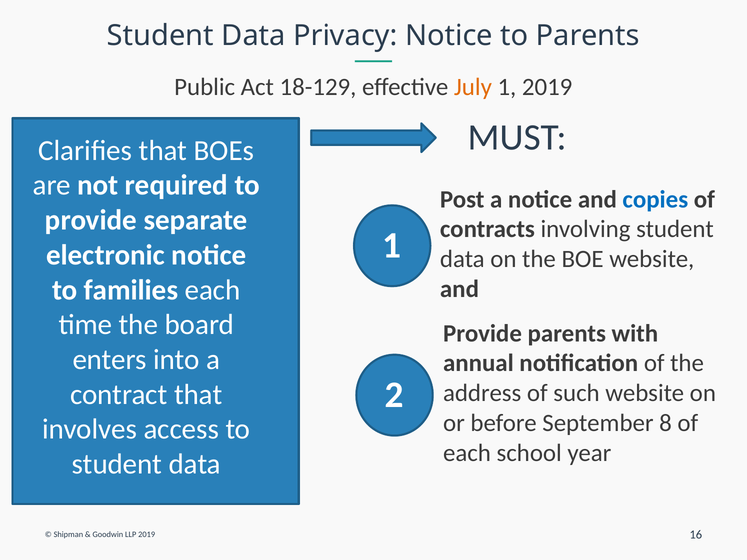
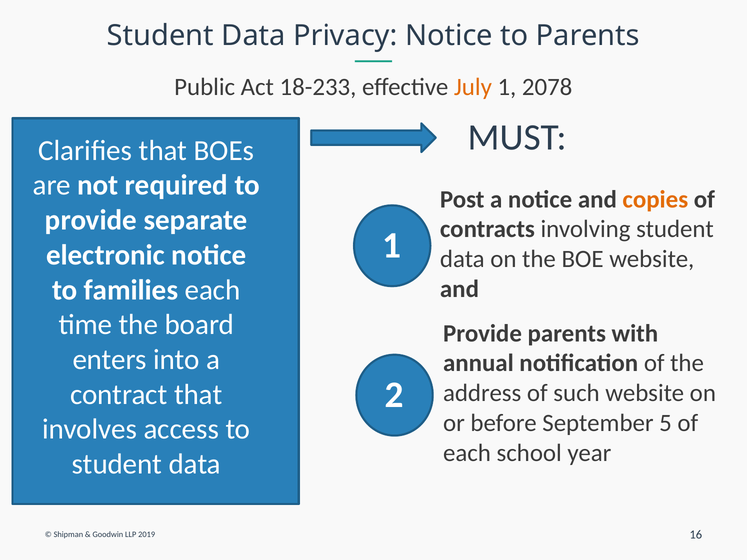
18-129: 18-129 -> 18-233
1 2019: 2019 -> 2078
copies colour: blue -> orange
8: 8 -> 5
